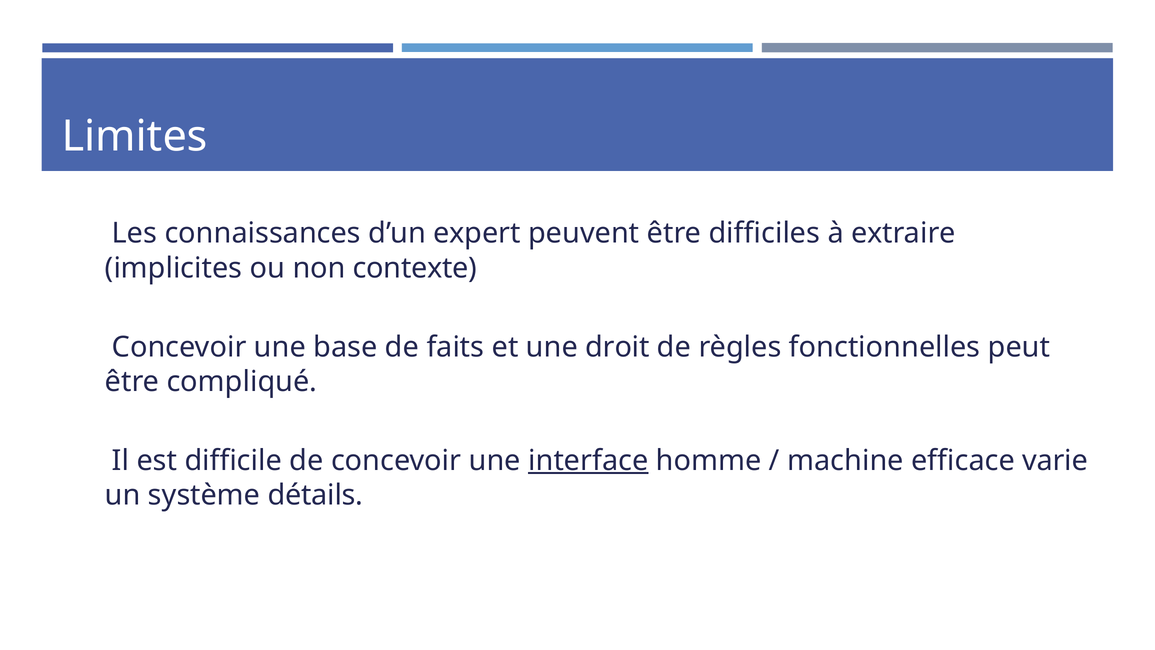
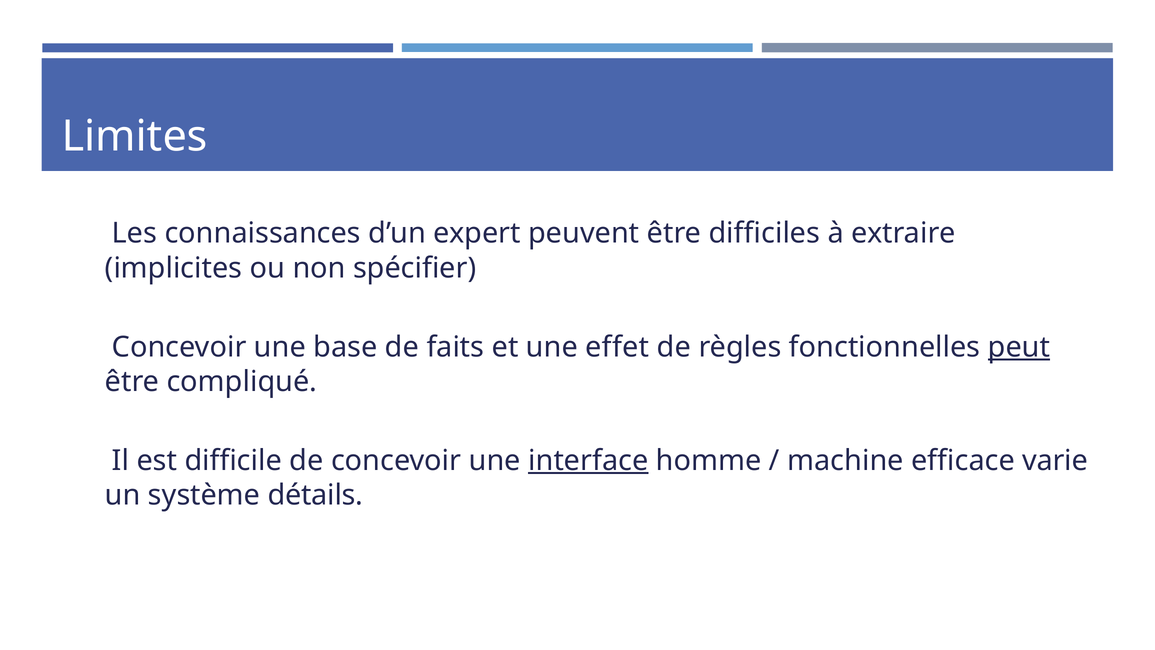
contexte: contexte -> spécifier
droit: droit -> effet
peut underline: none -> present
